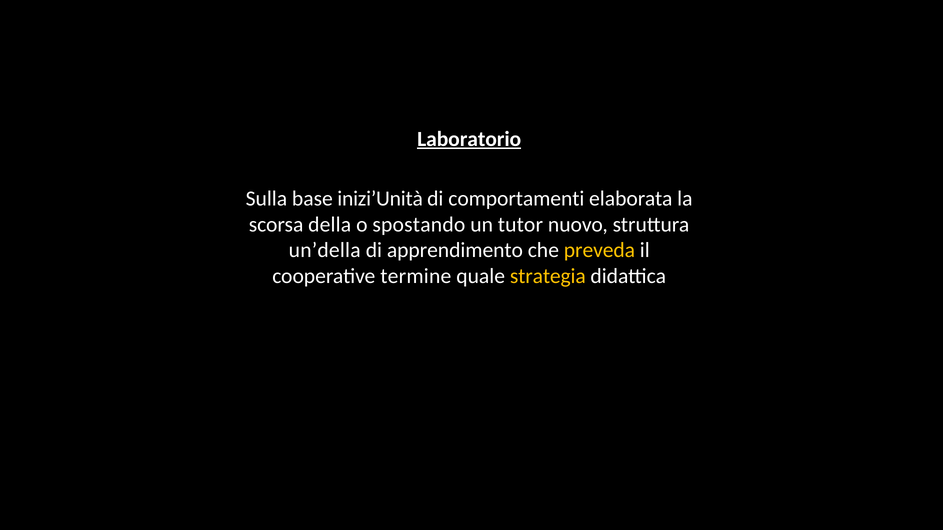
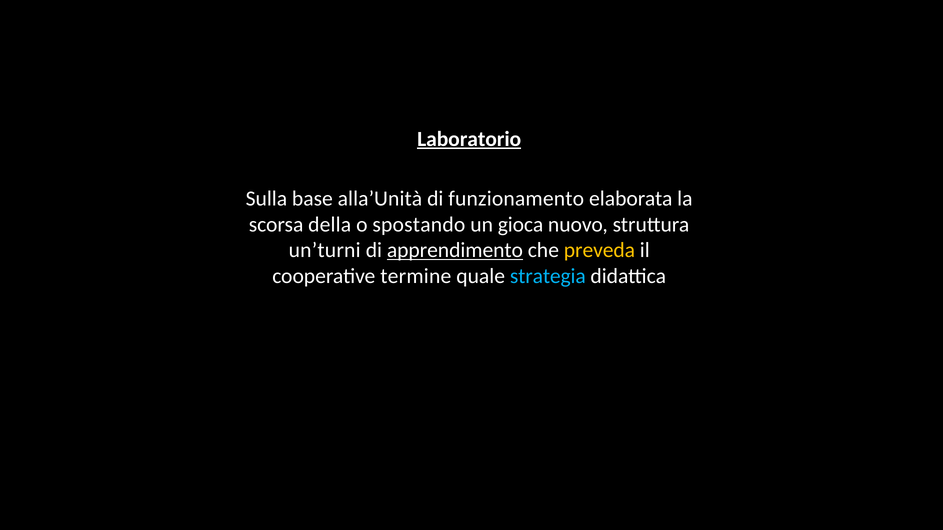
inizi’Unità: inizi’Unità -> alla’Unità
comportamenti: comportamenti -> funzionamento
tutor: tutor -> gioca
un’della: un’della -> un’turni
apprendimento underline: none -> present
strategia colour: yellow -> light blue
